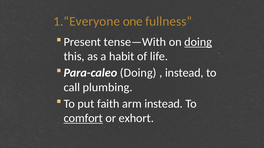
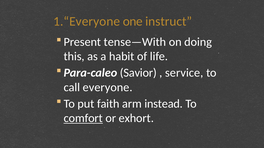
fullness: fullness -> instruct
doing at (198, 42) underline: present -> none
Para-caleo Doing: Doing -> Savior
instead at (184, 73): instead -> service
plumbing: plumbing -> everyone
